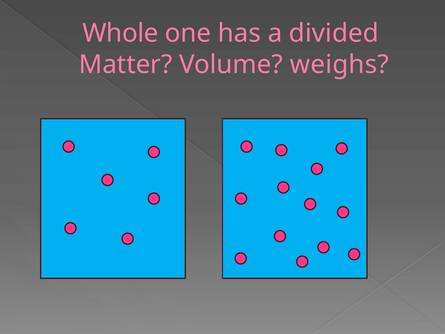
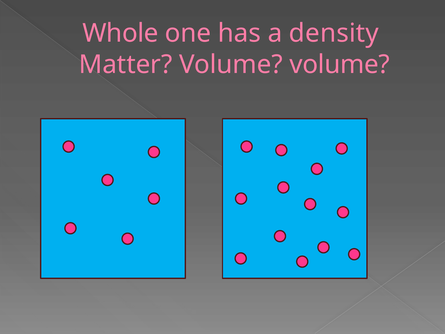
divided: divided -> density
Volume weighs: weighs -> volume
